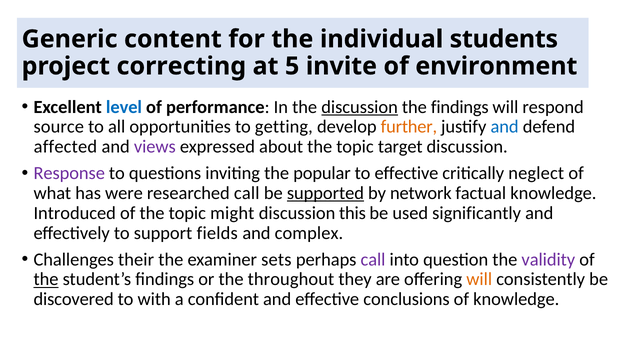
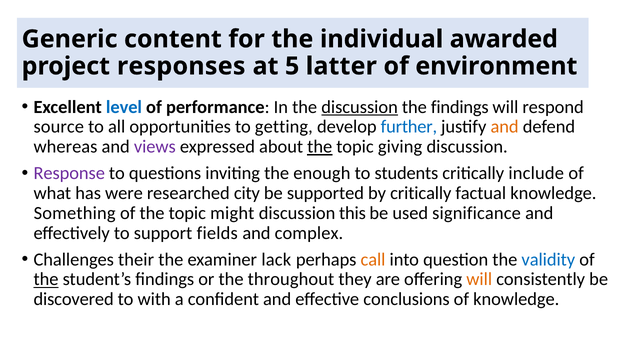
students: students -> awarded
correcting: correcting -> responses
invite: invite -> latter
further colour: orange -> blue
and at (505, 127) colour: blue -> orange
affected: affected -> whereas
the at (320, 147) underline: none -> present
target: target -> giving
popular: popular -> enough
to effective: effective -> students
neglect: neglect -> include
researched call: call -> city
supported underline: present -> none
by network: network -> critically
Introduced: Introduced -> Something
significantly: significantly -> significance
sets: sets -> lack
call at (373, 259) colour: purple -> orange
validity colour: purple -> blue
